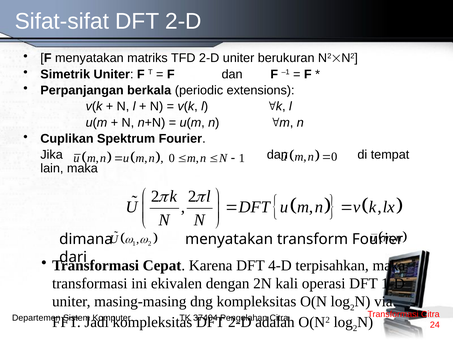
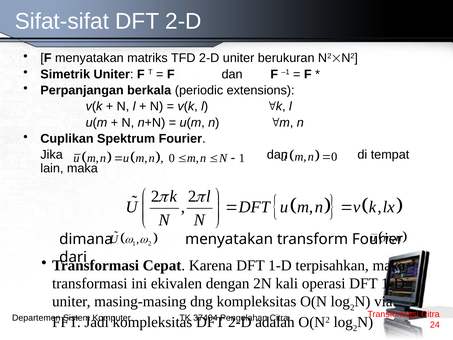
Karena DFT 4-D: 4-D -> 1-D
